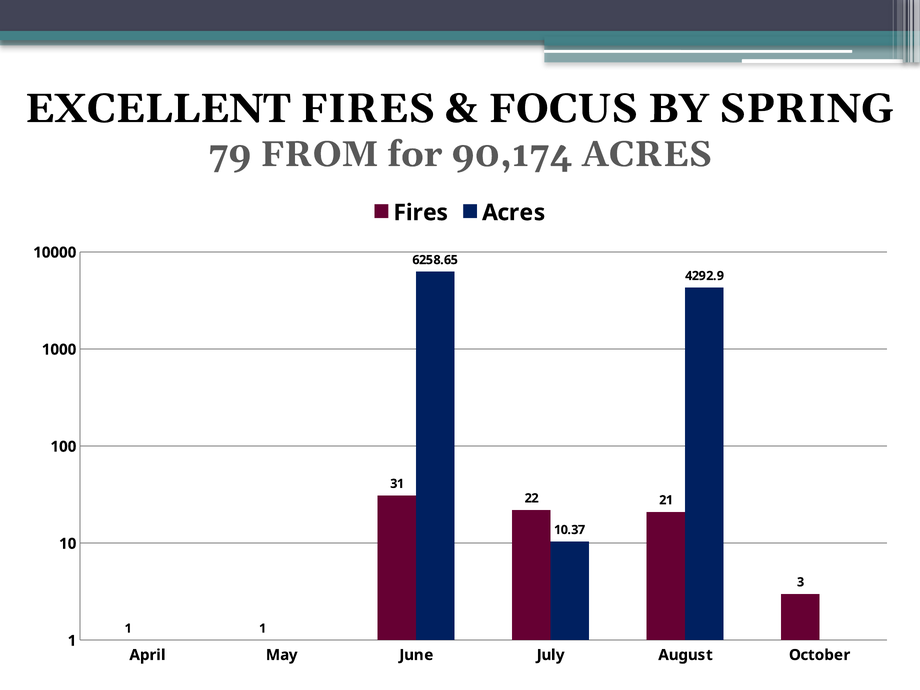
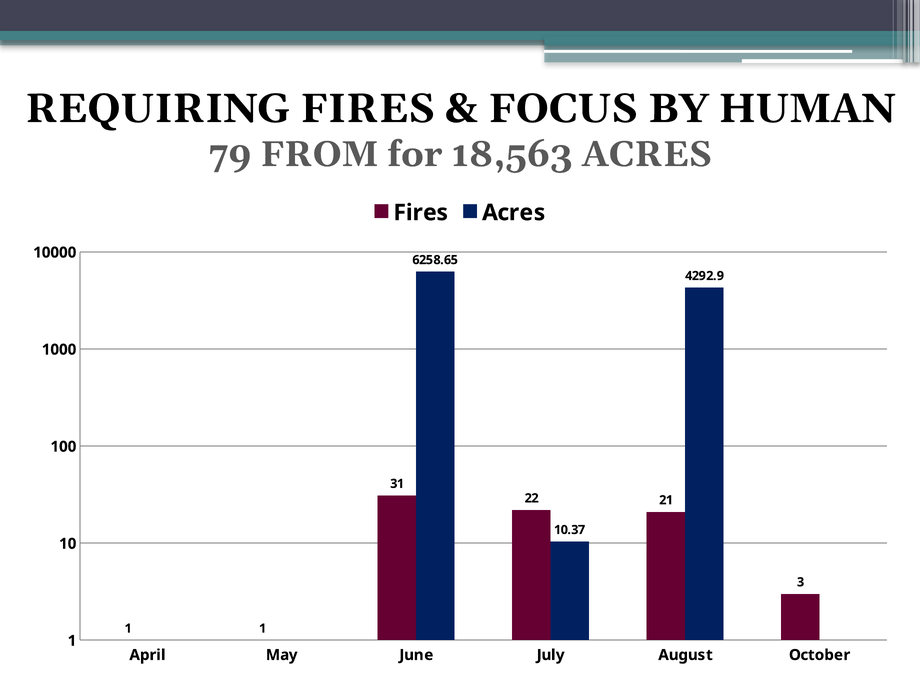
EXCELLENT: EXCELLENT -> REQUIRING
SPRING: SPRING -> HUMAN
90,174: 90,174 -> 18,563
